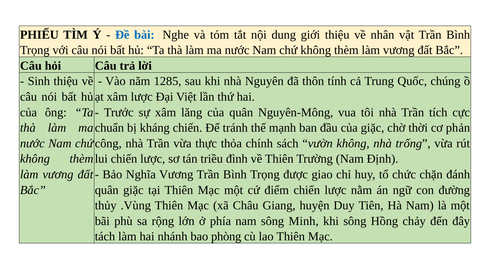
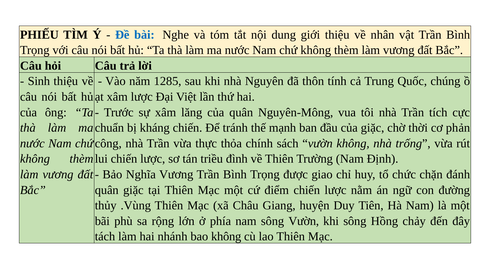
sông Minh: Minh -> Vườn
bao phòng: phòng -> không
